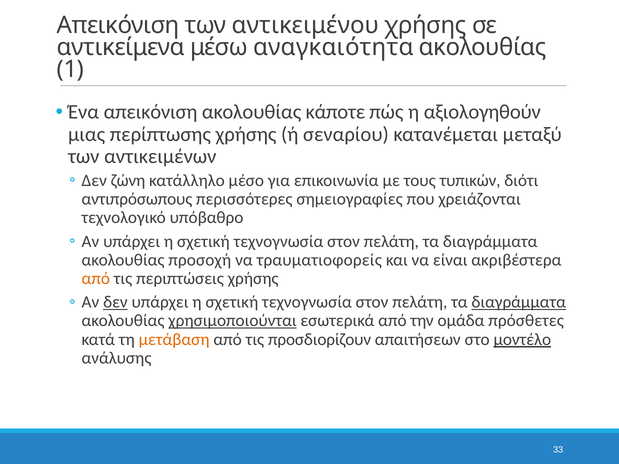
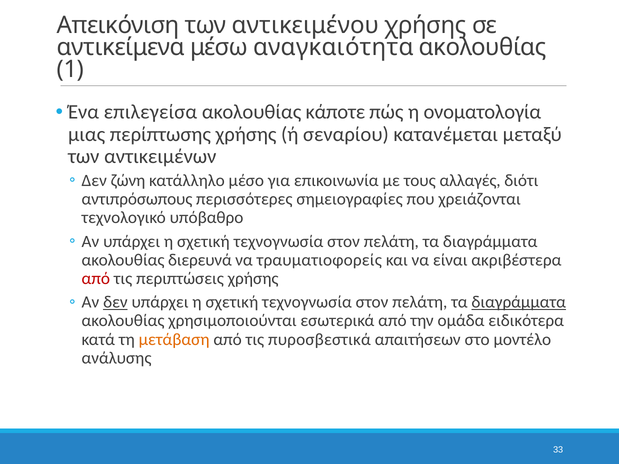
Ένα απεικόνιση: απεικόνιση -> επιλεγείσα
αξιολογηθούν: αξιολογηθούν -> ονοματολογία
τυπικών: τυπικών -> αλλαγές
προσοχή: προσοχή -> διερευνά
από at (96, 279) colour: orange -> red
χρησιμοποιούνται underline: present -> none
πρόσθετες: πρόσθετες -> ειδικότερα
προσδιορίζουν: προσδιορίζουν -> πυροσβεστικά
μοντέλο underline: present -> none
